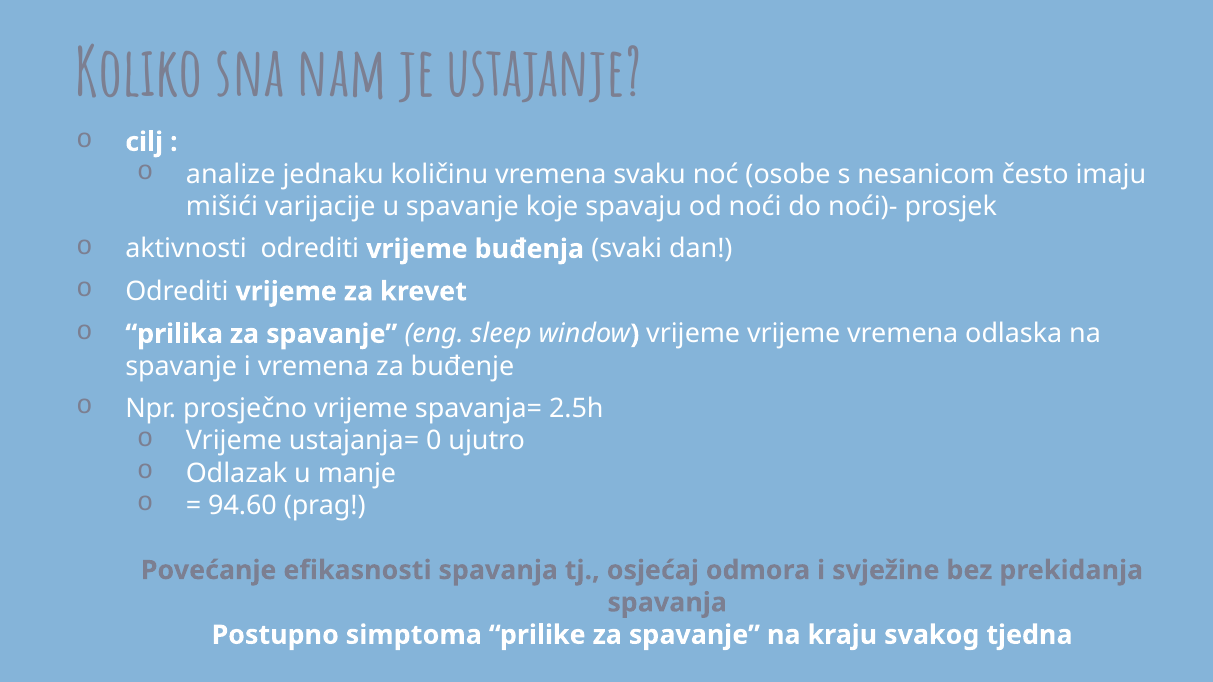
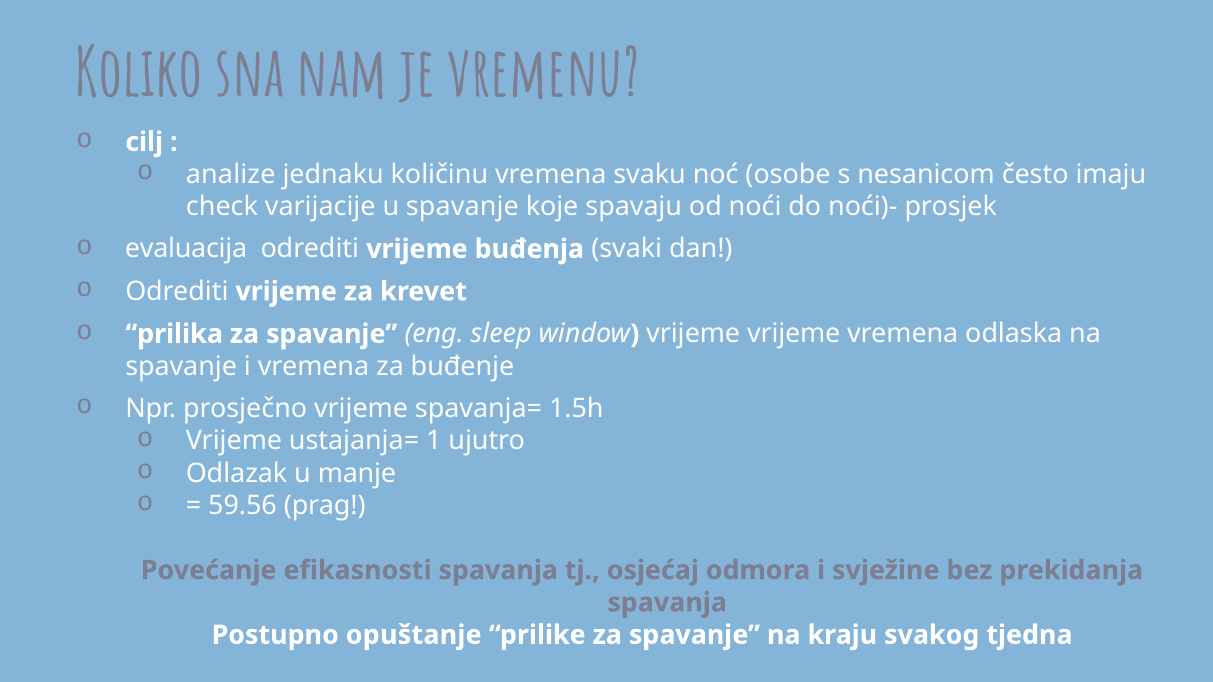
ustajanje: ustajanje -> vremenu
mišići: mišići -> check
aktivnosti: aktivnosti -> evaluacija
2.5h: 2.5h -> 1.5h
0: 0 -> 1
94.60: 94.60 -> 59.56
simptoma: simptoma -> opuštanje
